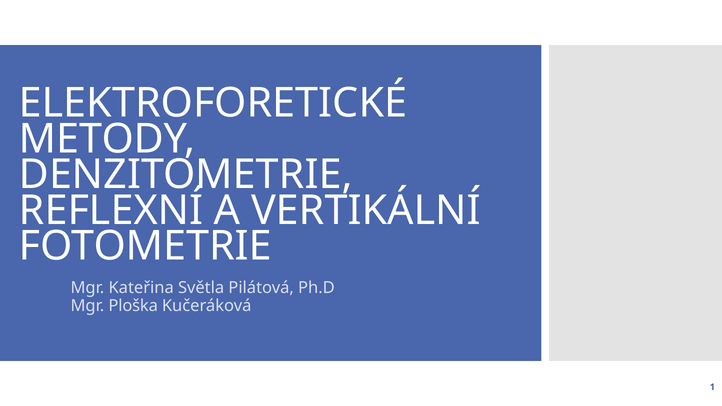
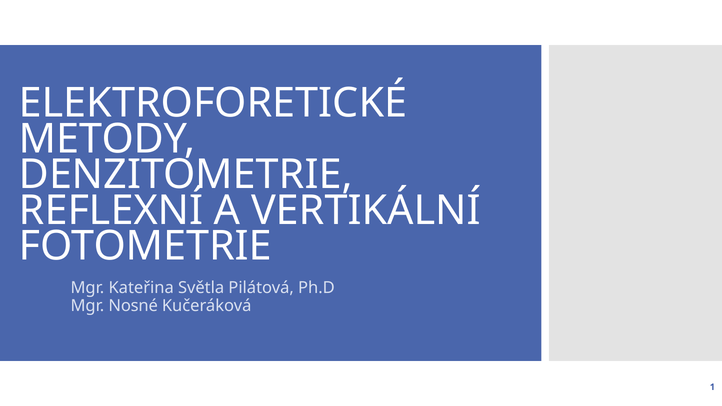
Ploška: Ploška -> Nosné
